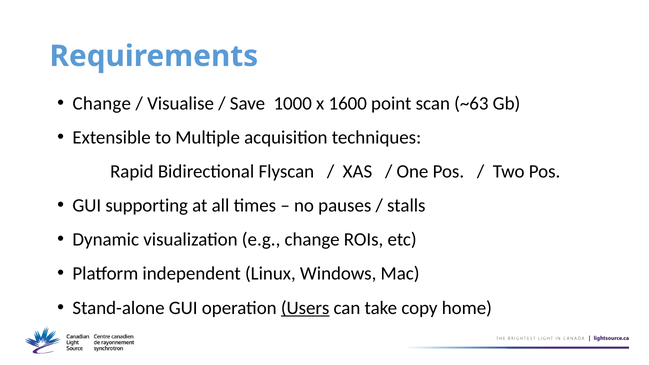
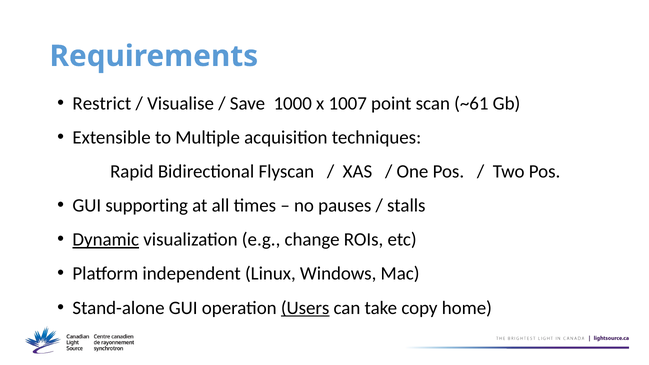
Change at (102, 103): Change -> Restrict
1600: 1600 -> 1007
~63: ~63 -> ~61
Dynamic underline: none -> present
